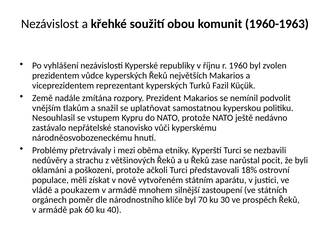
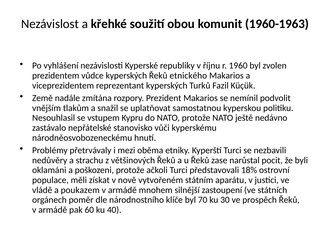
největších: největších -> etnického
